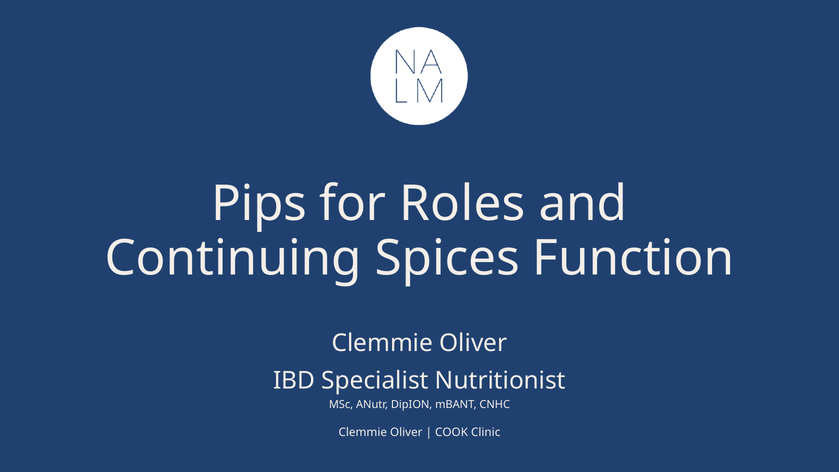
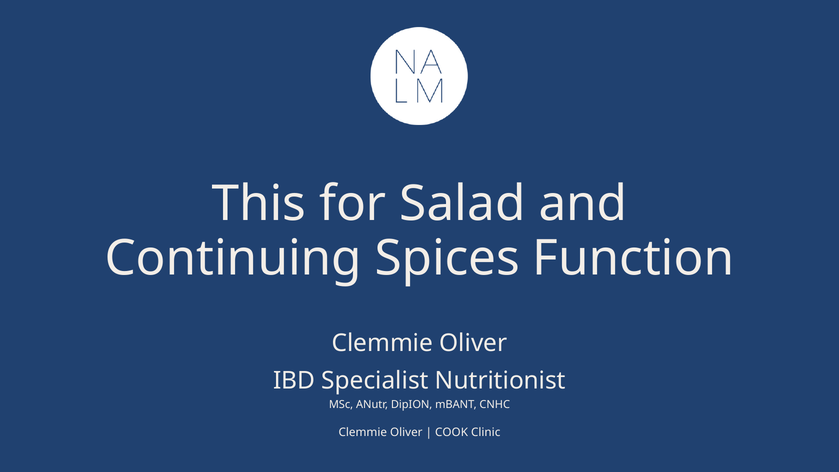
Pips: Pips -> This
Roles: Roles -> Salad
